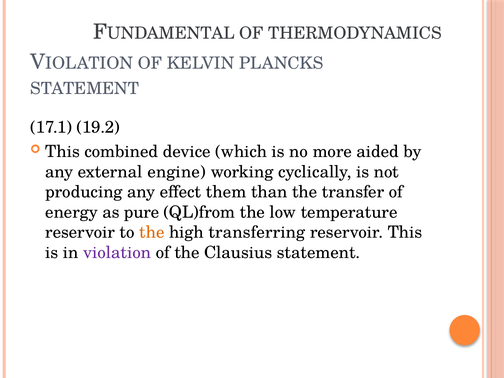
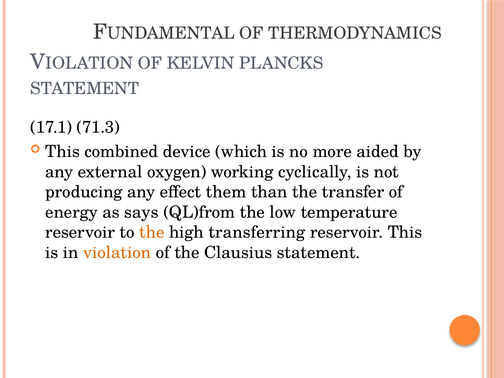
19.2: 19.2 -> 71.3
engine: engine -> oxygen
pure: pure -> says
violation colour: purple -> orange
